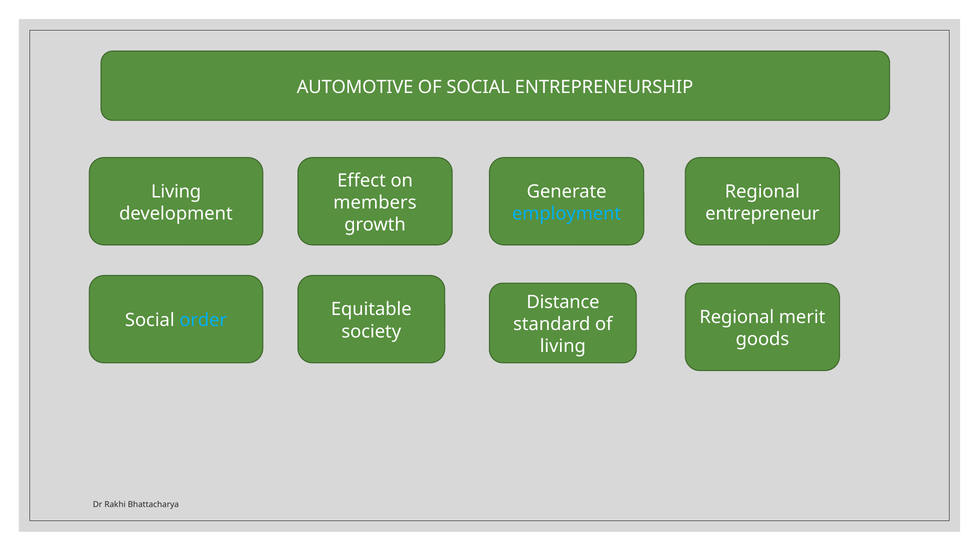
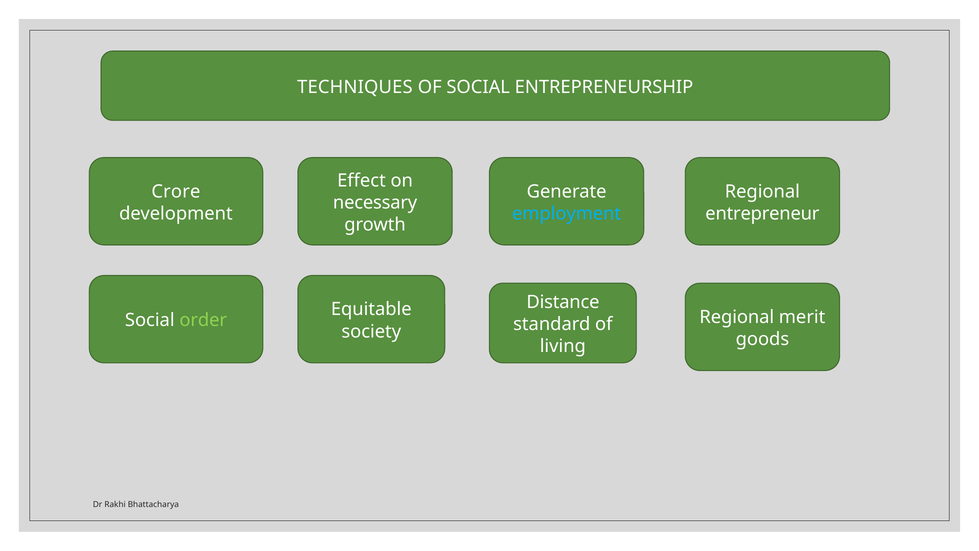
AUTOMOTIVE: AUTOMOTIVE -> TECHNIQUES
Living at (176, 191): Living -> Crore
members: members -> necessary
order colour: light blue -> light green
